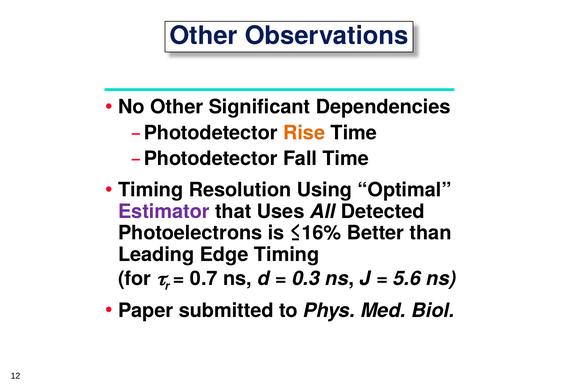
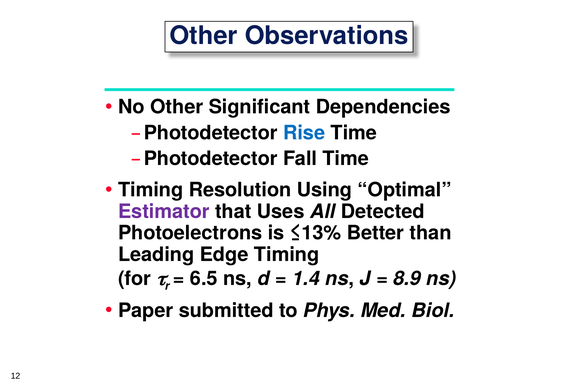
Rise colour: orange -> blue
≤16%: ≤16% -> ≤13%
0.7: 0.7 -> 6.5
0.3: 0.3 -> 1.4
5.6: 5.6 -> 8.9
